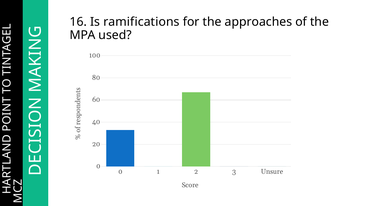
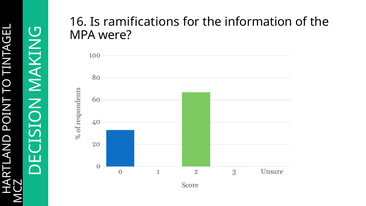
approaches: approaches -> information
used: used -> were
